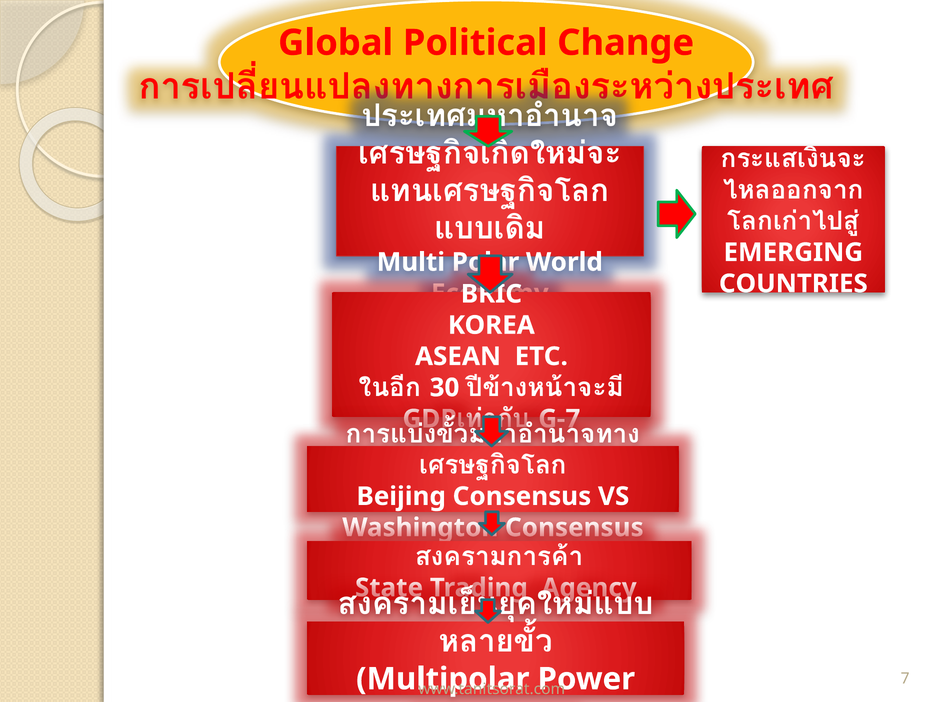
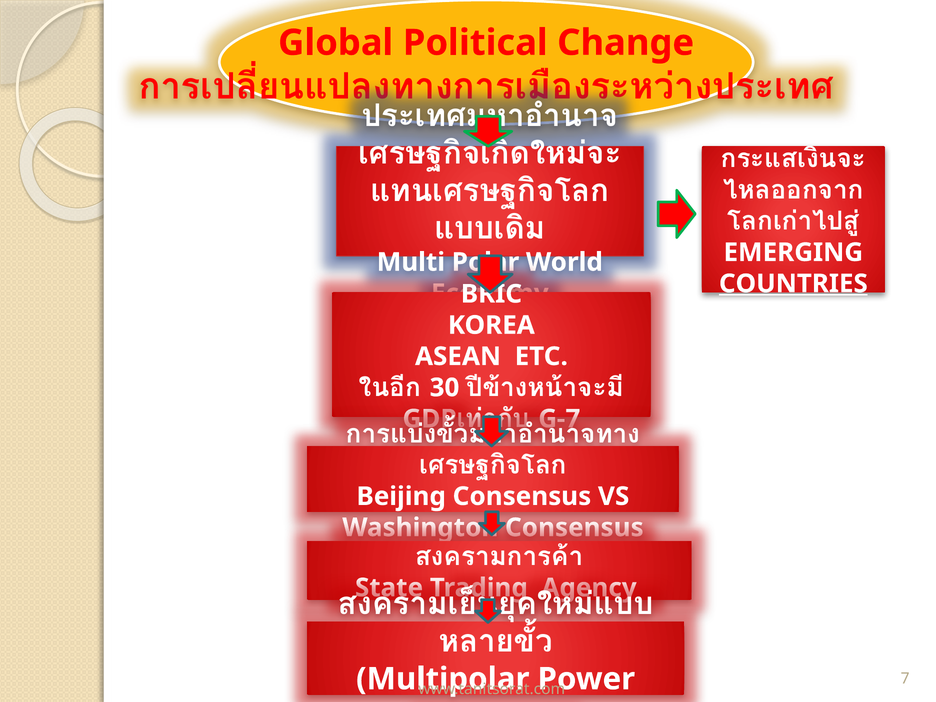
COUNTRIES underline: none -> present
